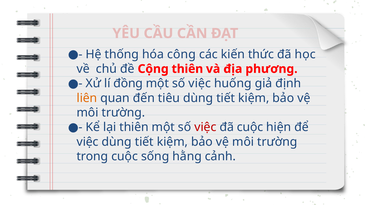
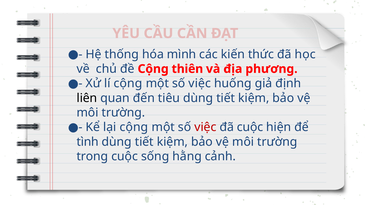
công: công -> mình
lí đồng: đồng -> cộng
liên colour: orange -> black
lại thiên: thiên -> cộng
việc at (88, 142): việc -> tình
